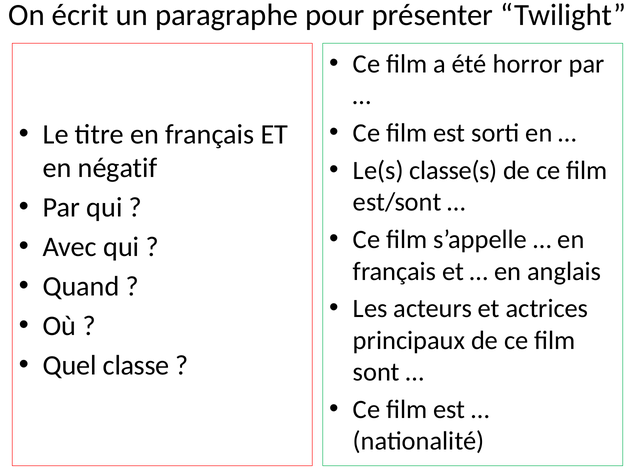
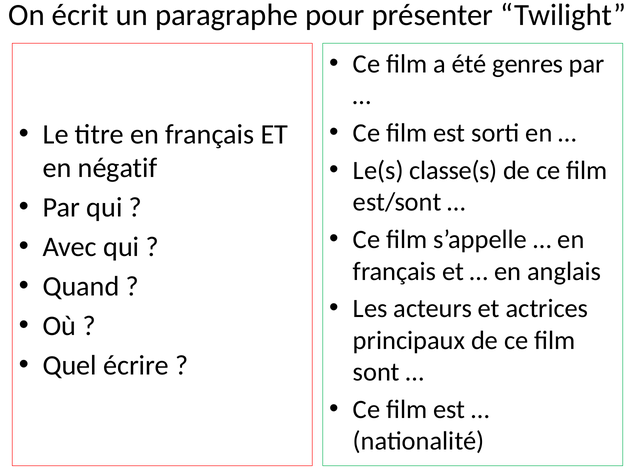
horror: horror -> genres
classe: classe -> écrire
